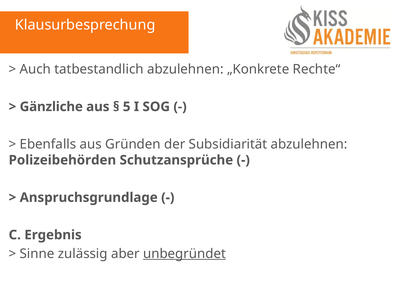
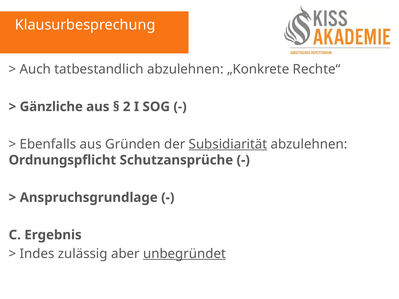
5: 5 -> 2
Subsidiarität underline: none -> present
Polizeibehörden: Polizeibehörden -> Ordnungspflicht
Sinne: Sinne -> Indes
